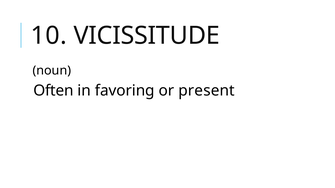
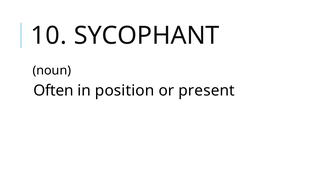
VICISSITUDE: VICISSITUDE -> SYCOPHANT
favoring: favoring -> position
